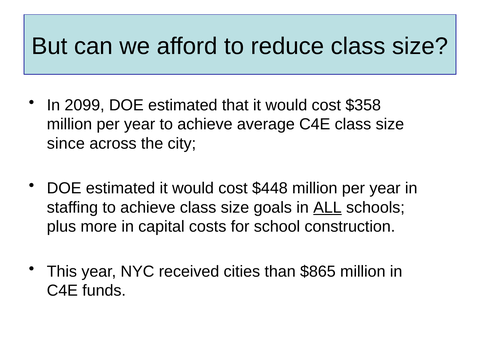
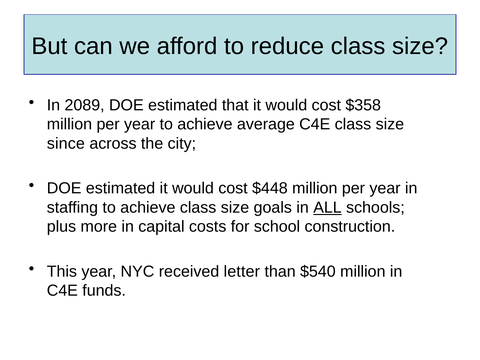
2099: 2099 -> 2089
cities: cities -> letter
$865: $865 -> $540
